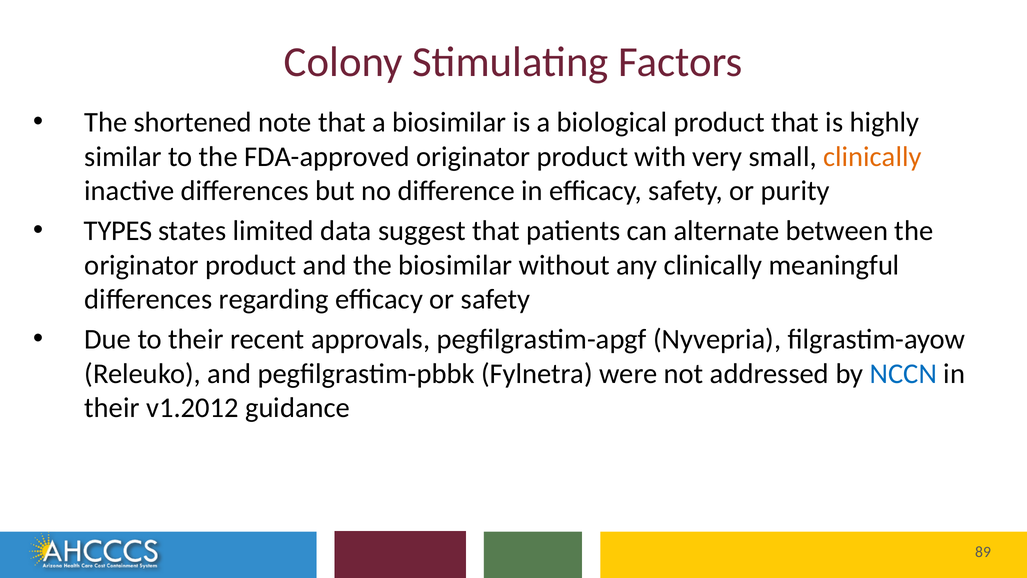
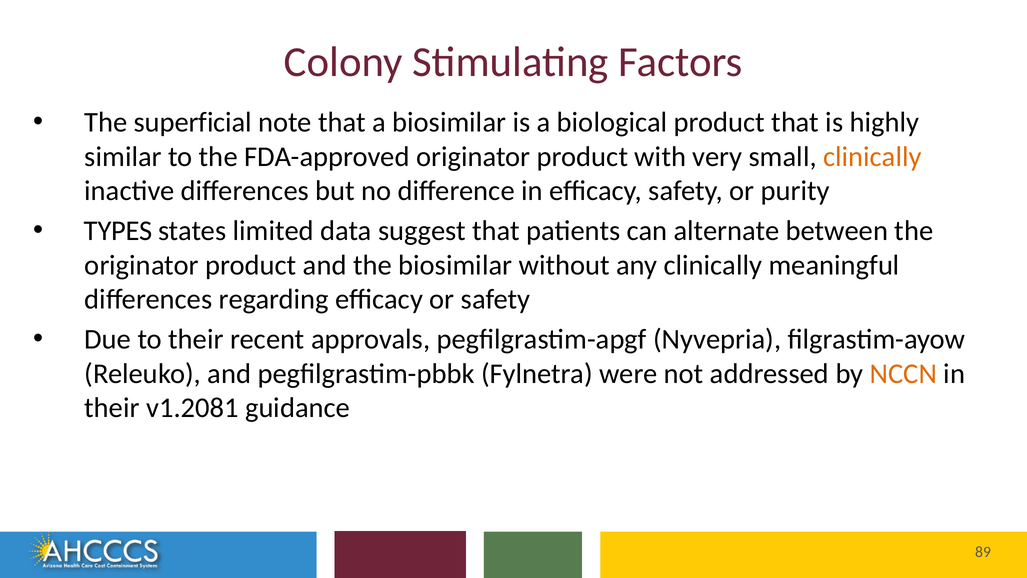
shortened: shortened -> superficial
NCCN colour: blue -> orange
v1.2012: v1.2012 -> v1.2081
